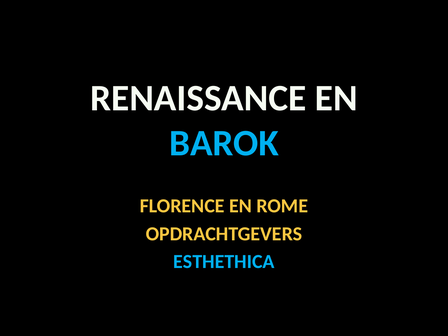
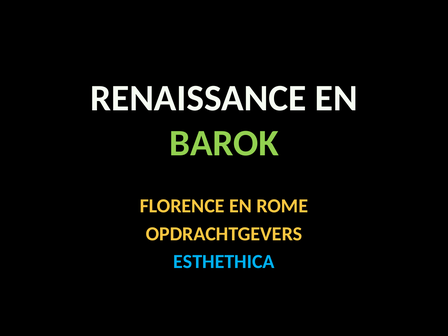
BAROK colour: light blue -> light green
